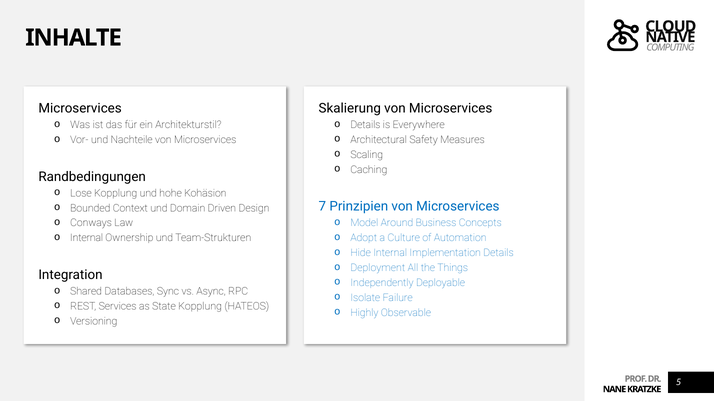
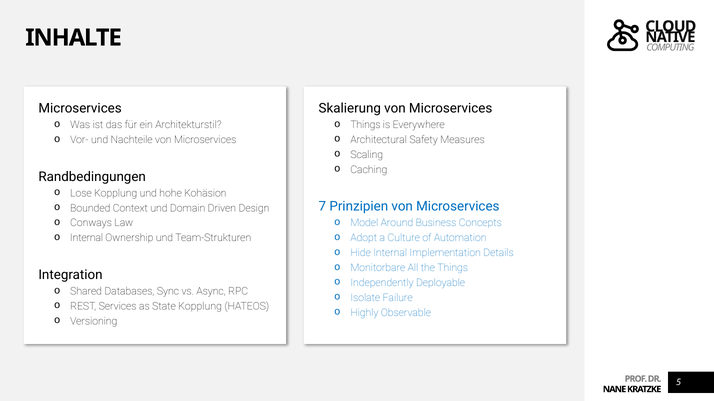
Details at (365, 125): Details -> Things
Deployment: Deployment -> Monitorbare
